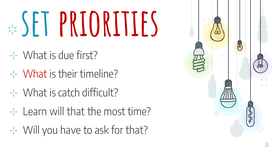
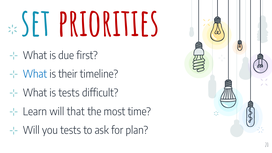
What at (35, 74) colour: red -> blue
is catch: catch -> tests
you have: have -> tests
for that: that -> plan
